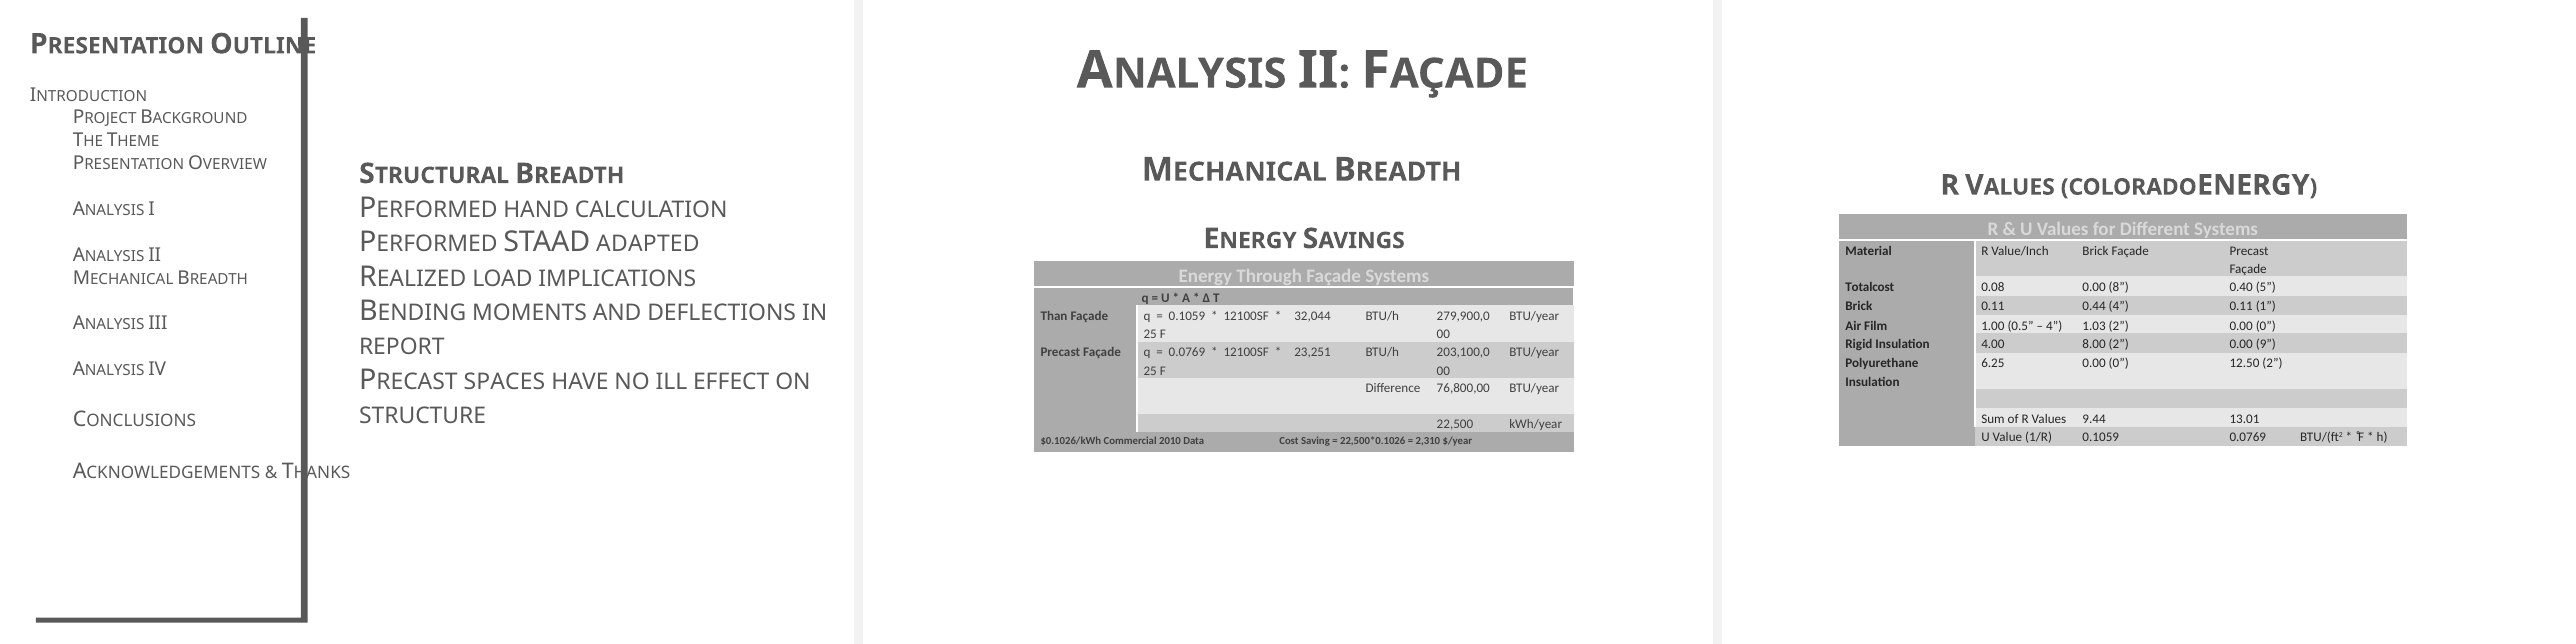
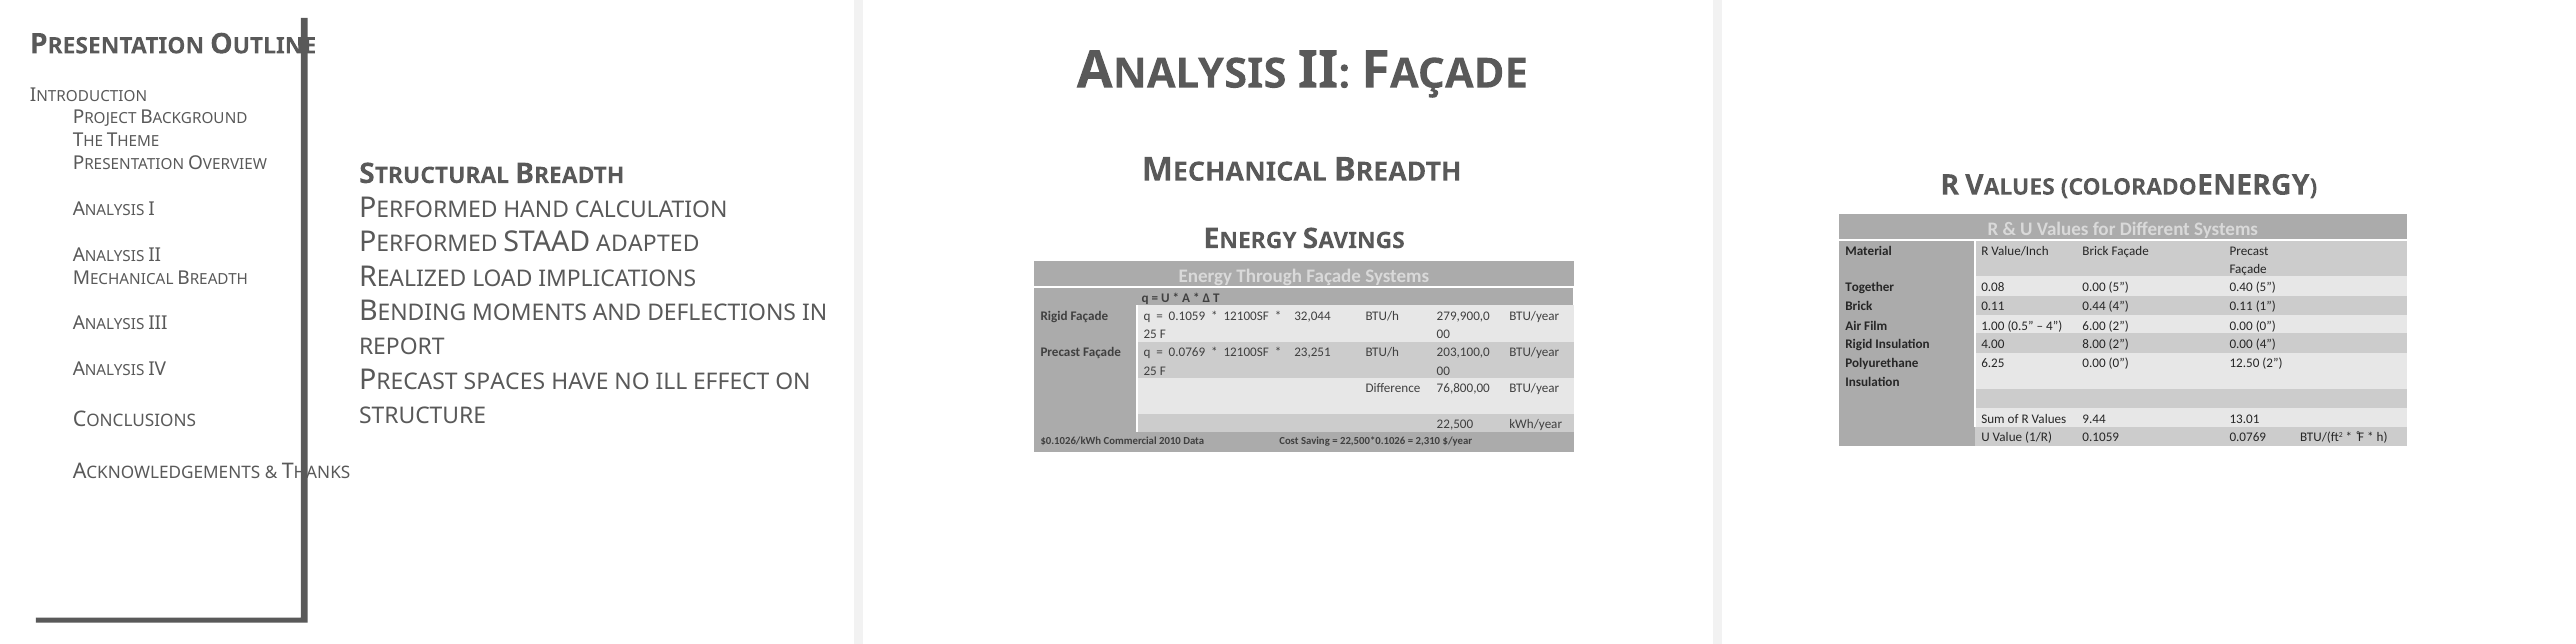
Totalcost: Totalcost -> Together
0.00 8: 8 -> 5
Than at (1054, 316): Than -> Rigid
1.03: 1.03 -> 6.00
0.00 9: 9 -> 4
